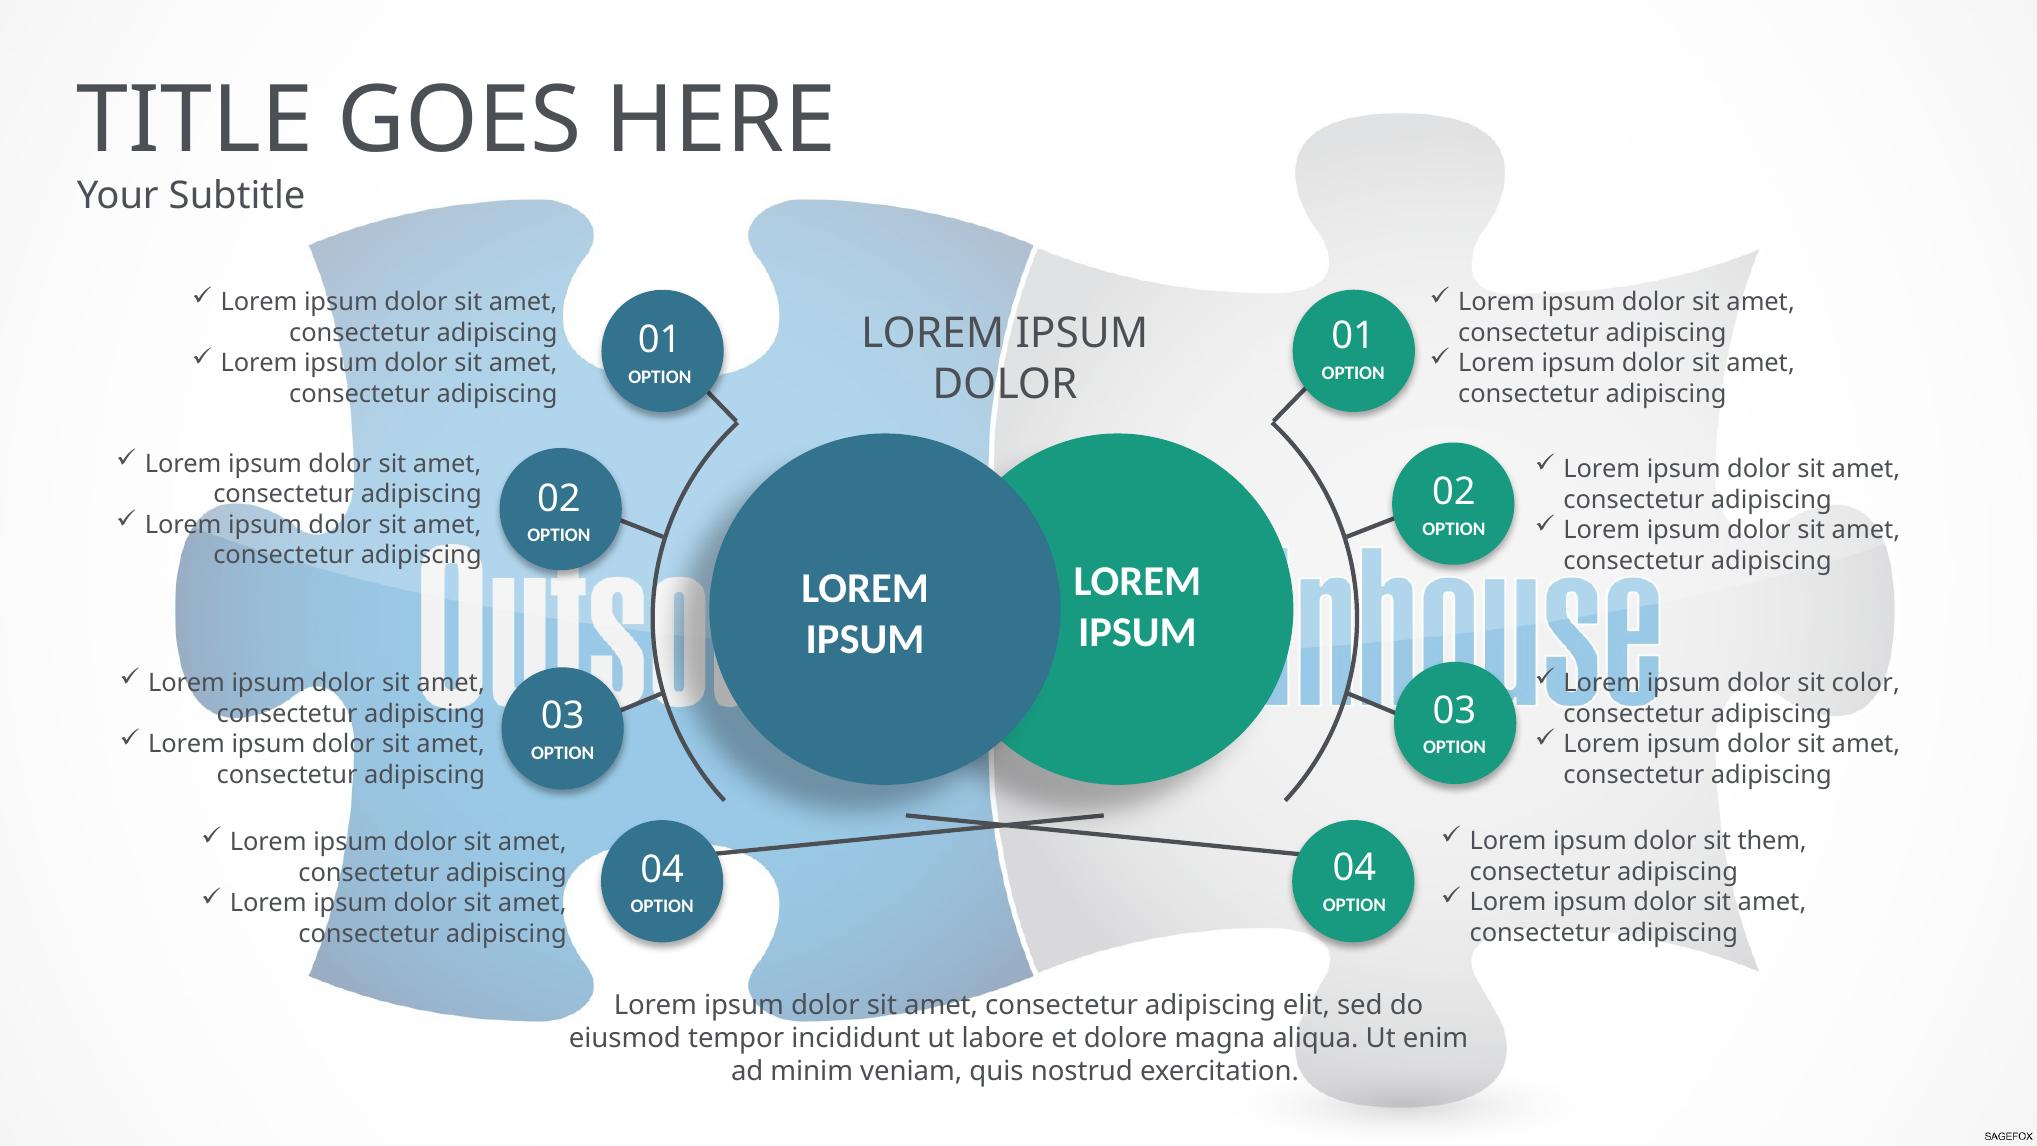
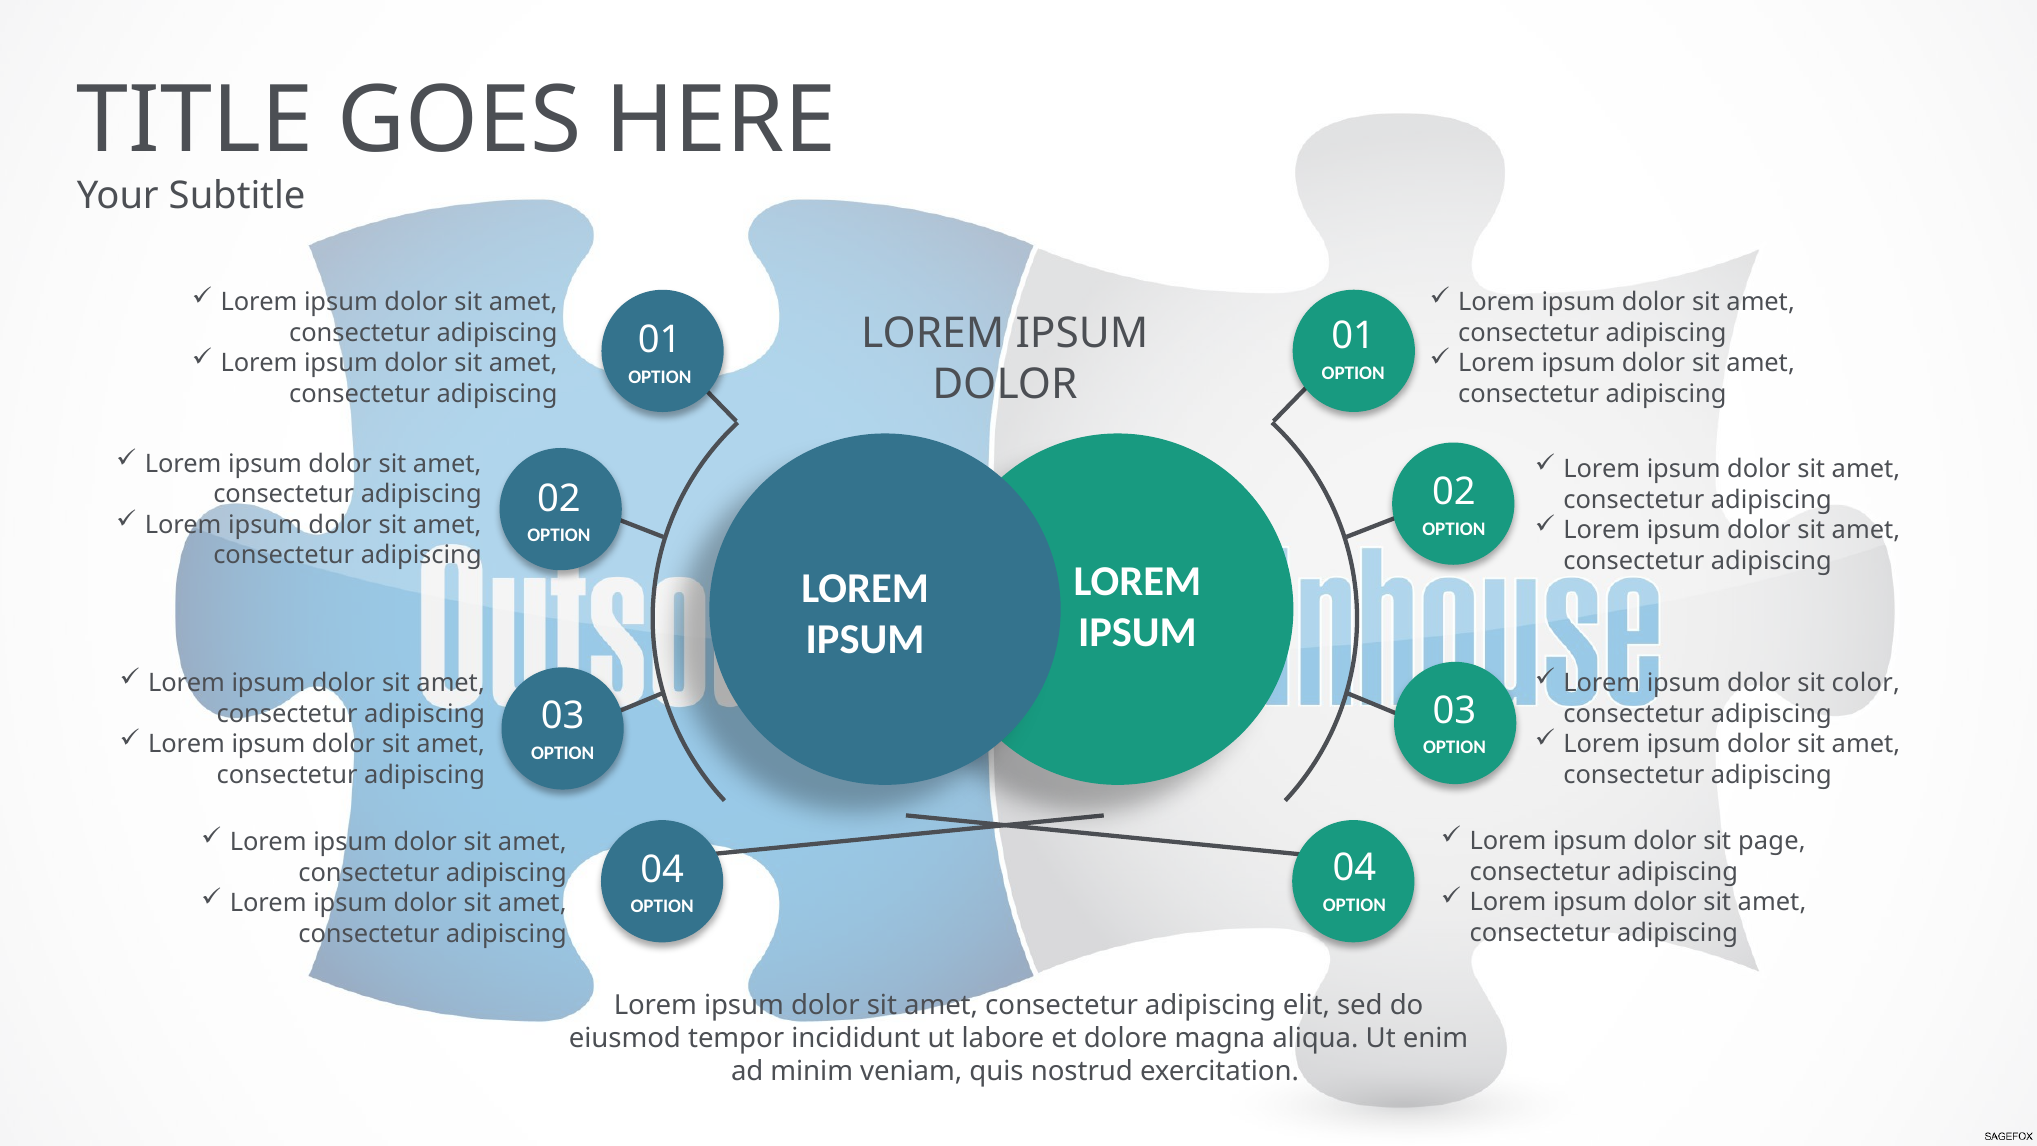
them: them -> page
